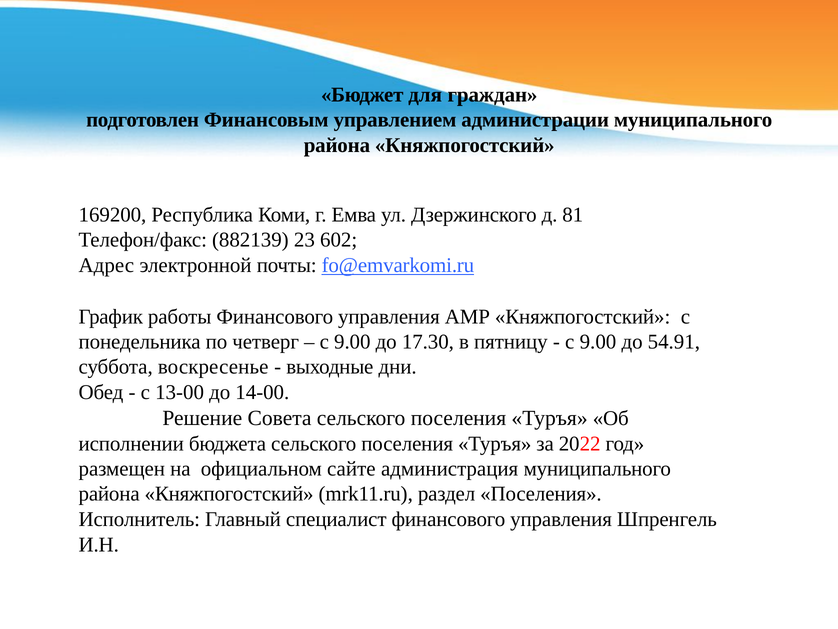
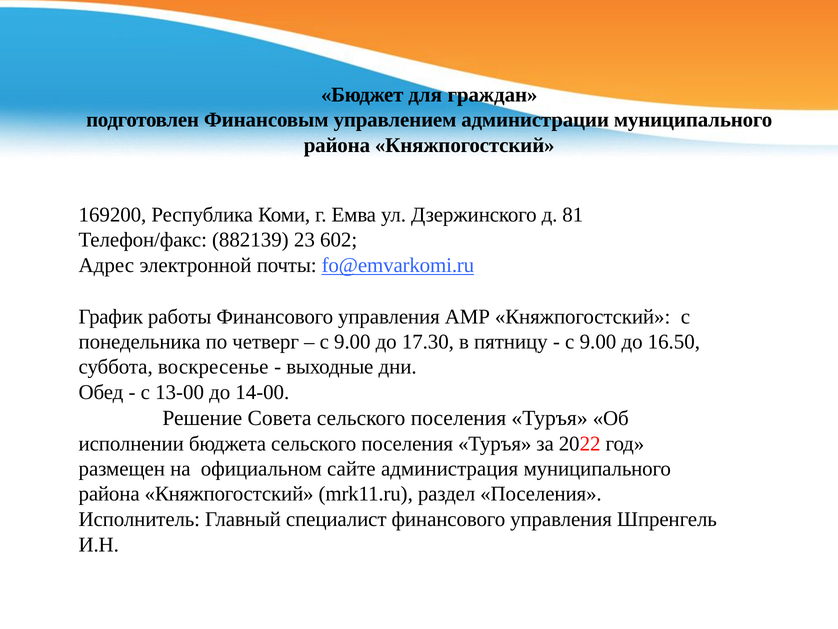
54.91: 54.91 -> 16.50
